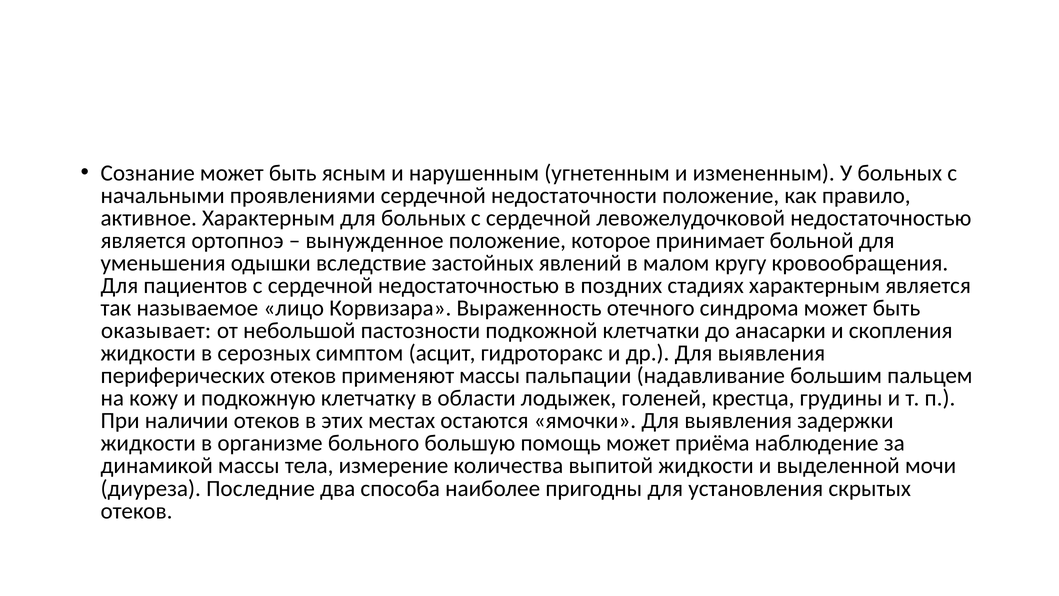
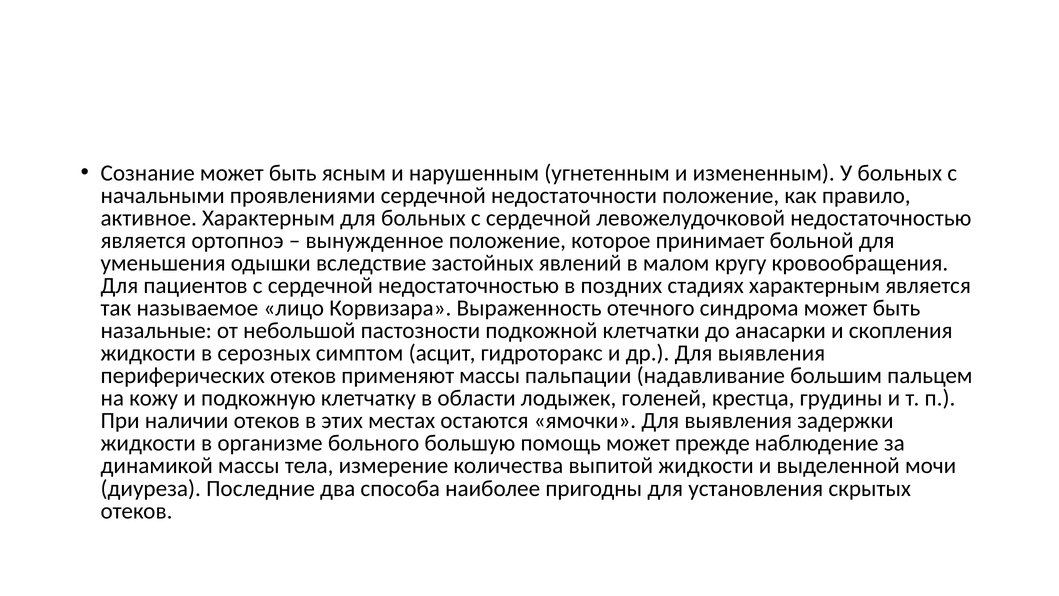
оказывает: оказывает -> назальные
приёма: приёма -> прежде
